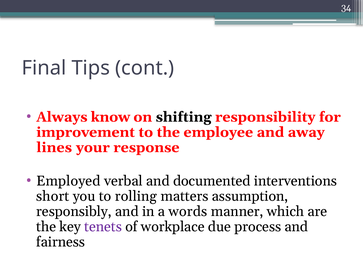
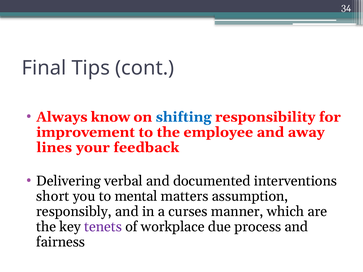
shifting colour: black -> blue
response: response -> feedback
Employed: Employed -> Delivering
rolling: rolling -> mental
words: words -> curses
